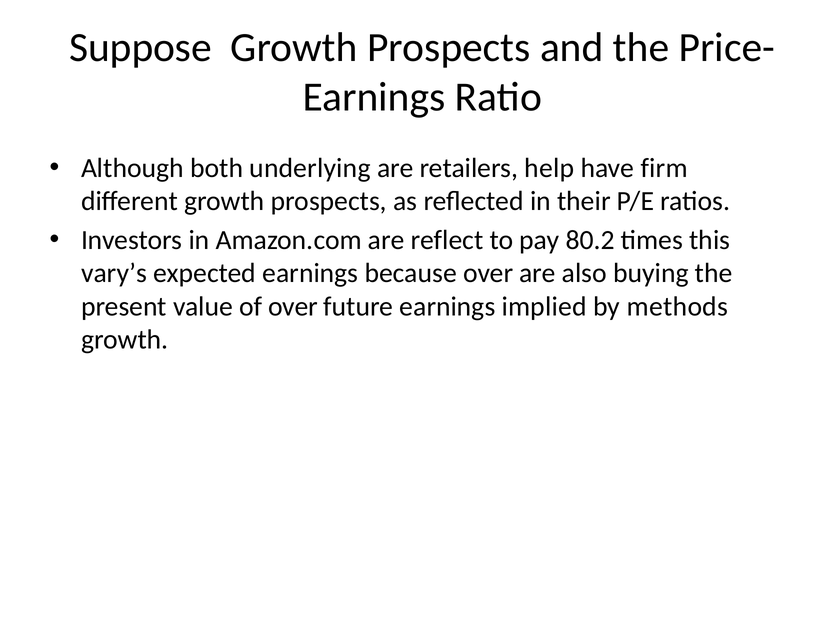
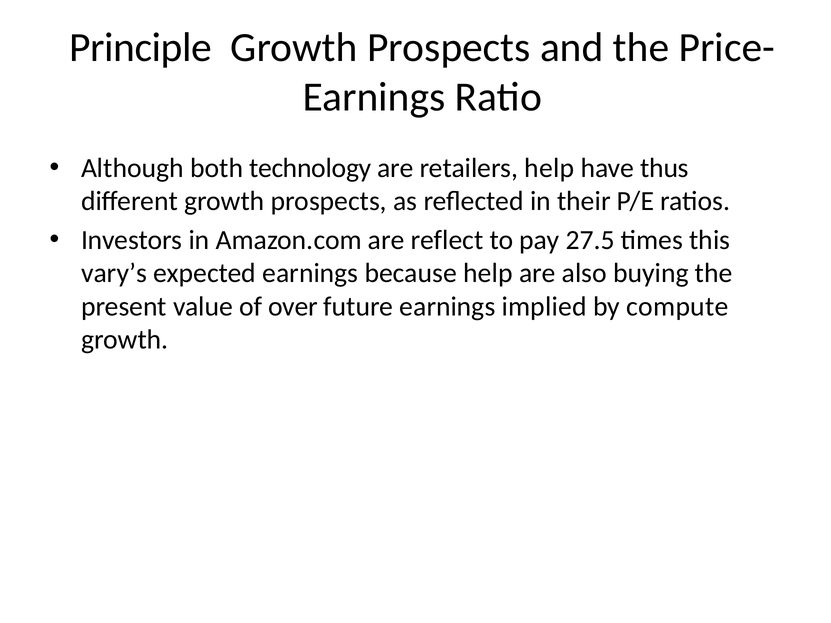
Suppose: Suppose -> Principle
underlying: underlying -> technology
firm: firm -> thus
80.2: 80.2 -> 27.5
because over: over -> help
methods: methods -> compute
